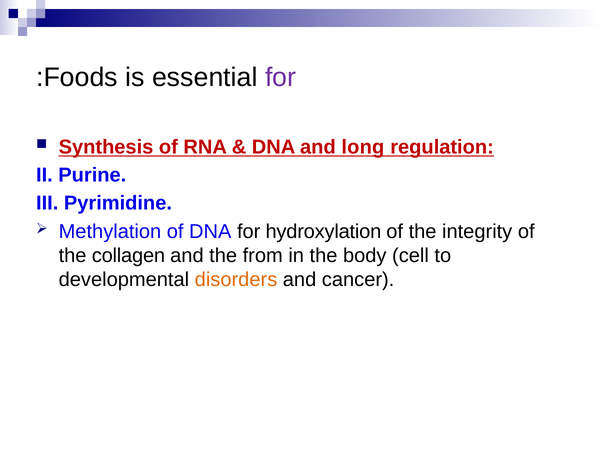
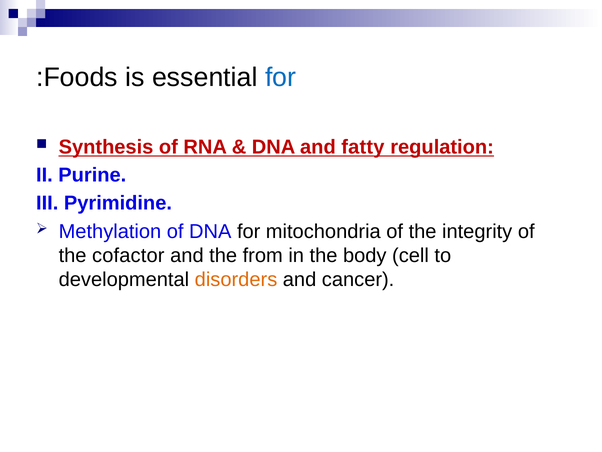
for at (281, 77) colour: purple -> blue
long: long -> fatty
hydroxylation: hydroxylation -> mitochondria
collagen: collagen -> cofactor
